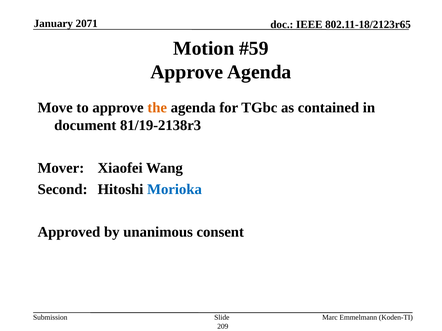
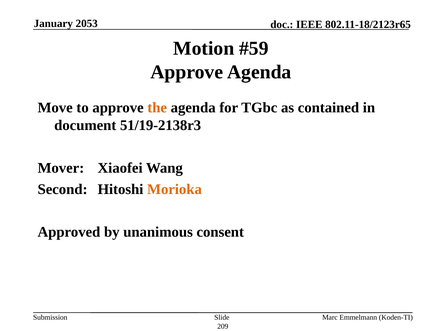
2071: 2071 -> 2053
81/19-2138r3: 81/19-2138r3 -> 51/19-2138r3
Morioka colour: blue -> orange
